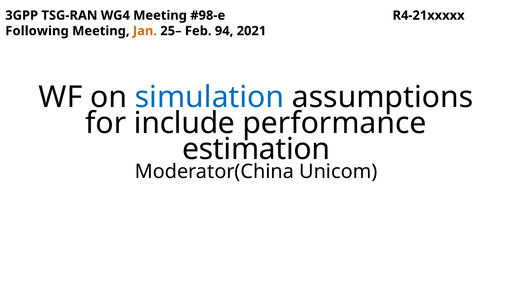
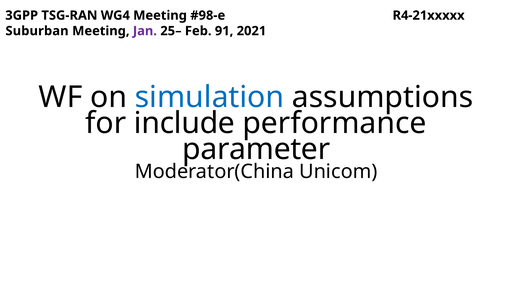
Following: Following -> Suburban
Jan colour: orange -> purple
94: 94 -> 91
estimation: estimation -> parameter
